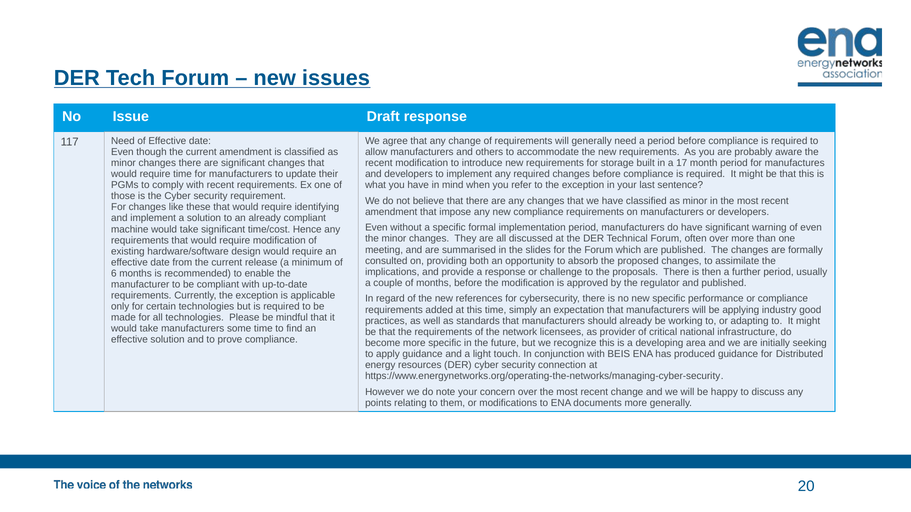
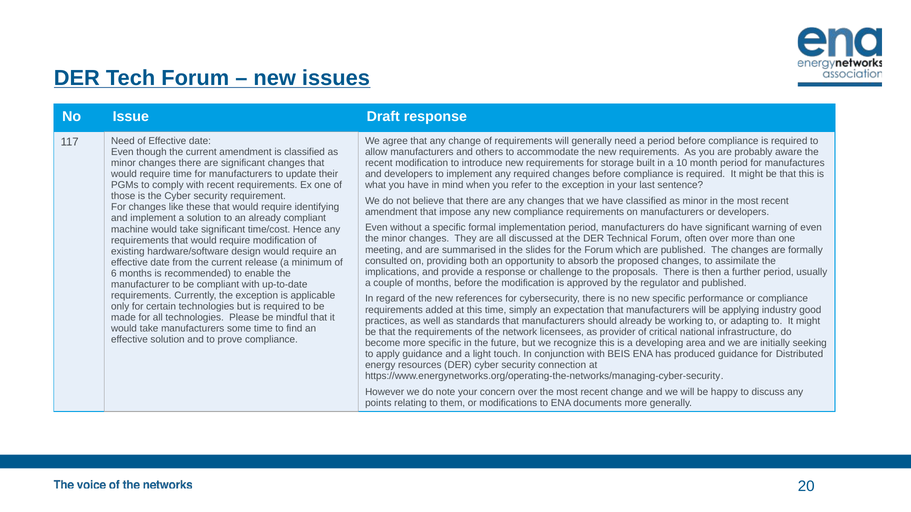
17: 17 -> 10
